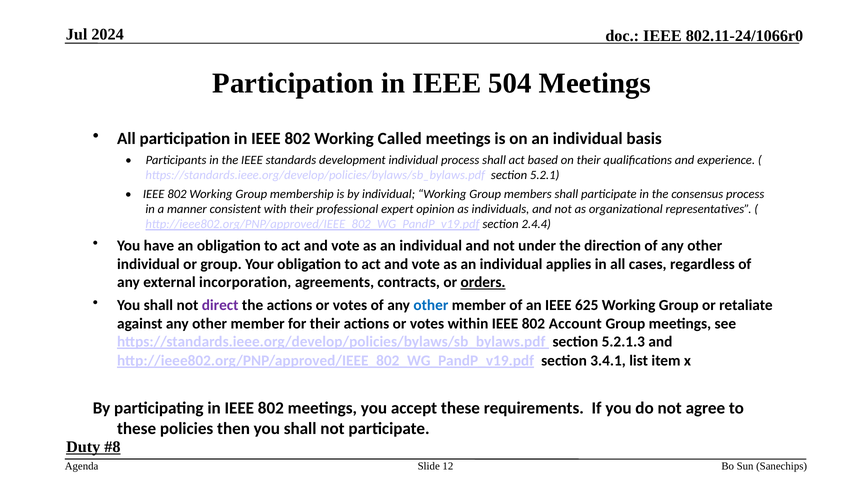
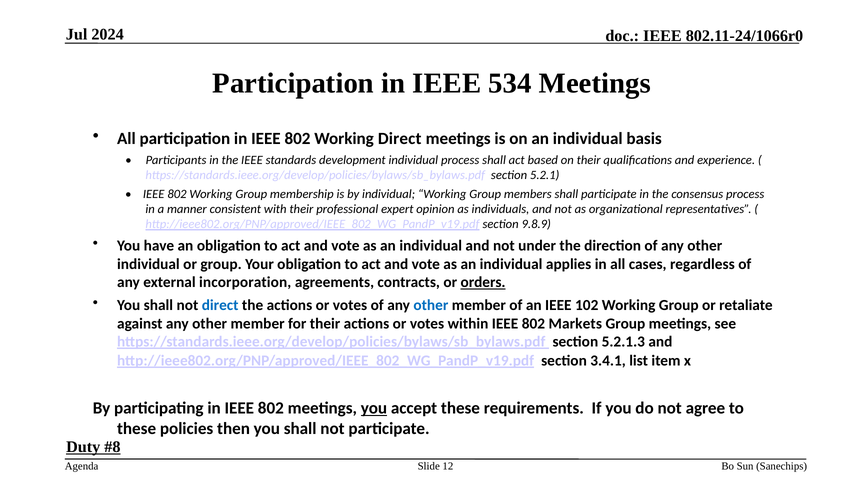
504: 504 -> 534
Working Called: Called -> Direct
2.4.4: 2.4.4 -> 9.8.9
direct at (220, 305) colour: purple -> blue
625: 625 -> 102
Account: Account -> Markets
you at (374, 408) underline: none -> present
